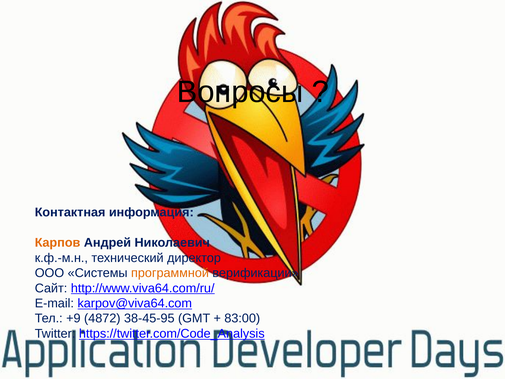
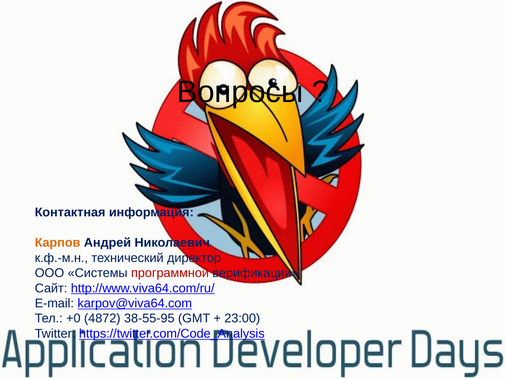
программной colour: orange -> red
+9: +9 -> +0
38-45-95: 38-45-95 -> 38-55-95
83:00: 83:00 -> 23:00
